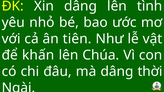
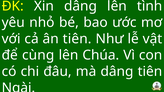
khấn: khấn -> cùng
dâng thời: thời -> tiên
